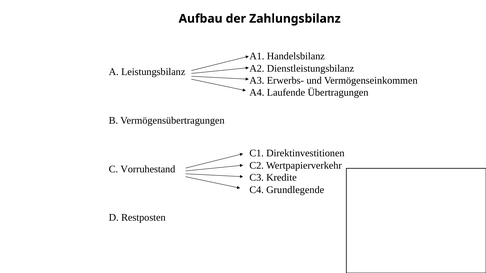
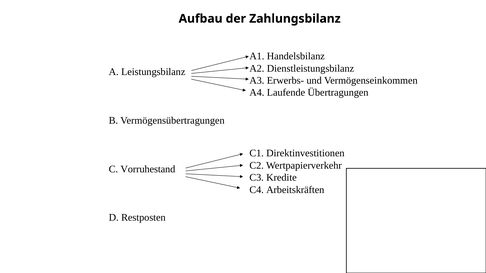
Grundlegende: Grundlegende -> Arbeitskräften
